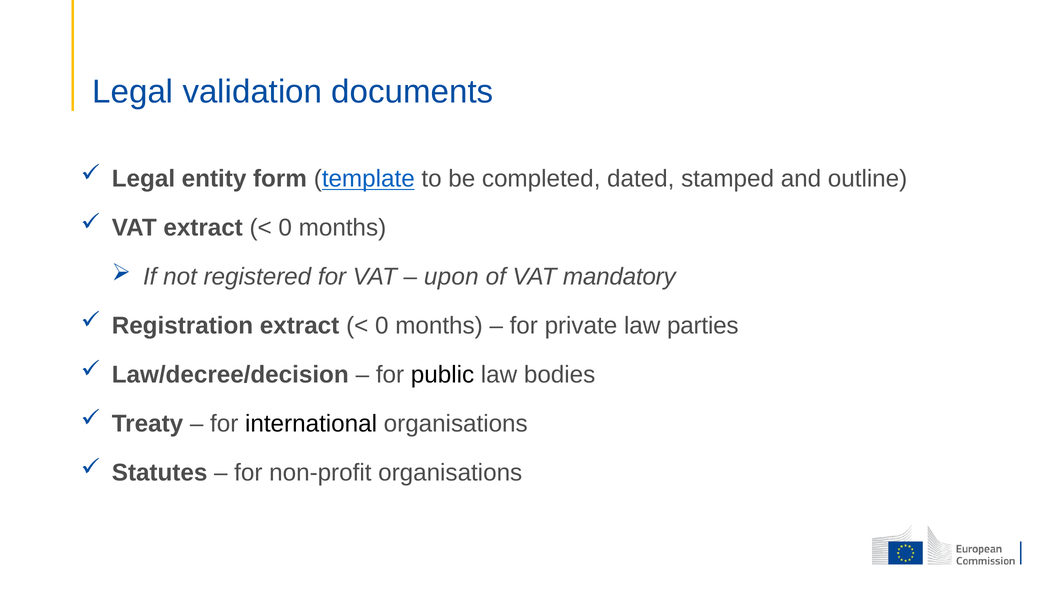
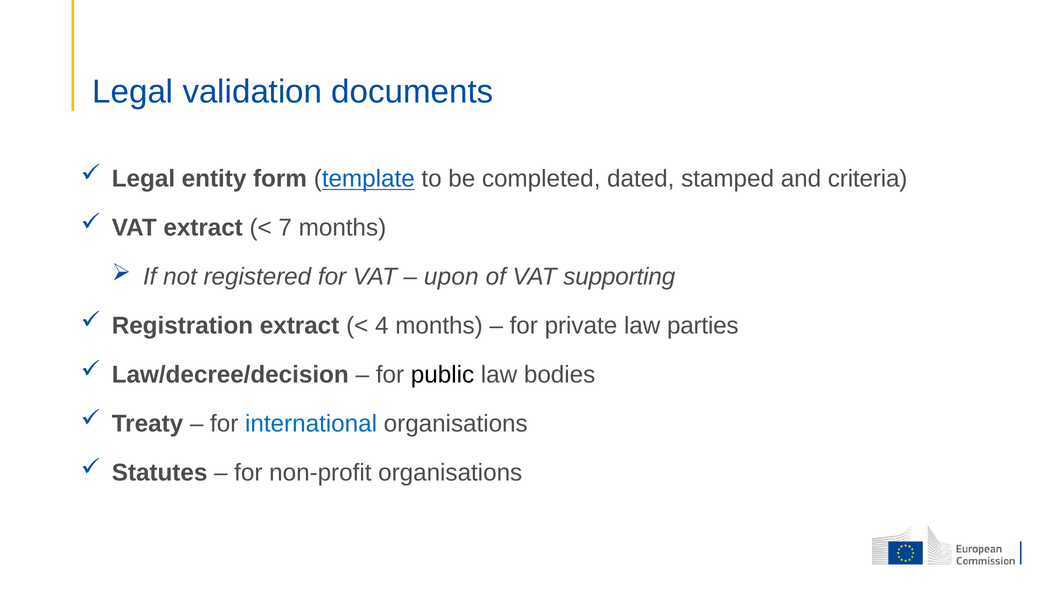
outline: outline -> criteria
0 at (285, 228): 0 -> 7
mandatory: mandatory -> supporting
0 at (382, 326): 0 -> 4
international colour: black -> blue
